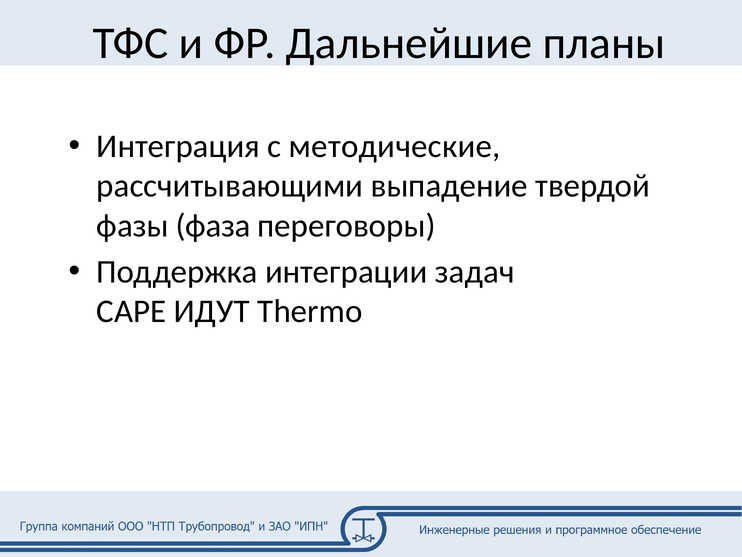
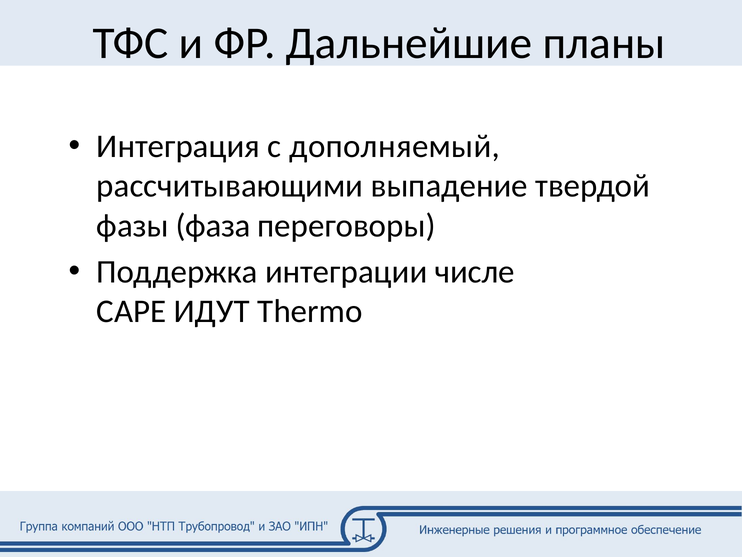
методические: методические -> дополняемый
задач: задач -> числе
